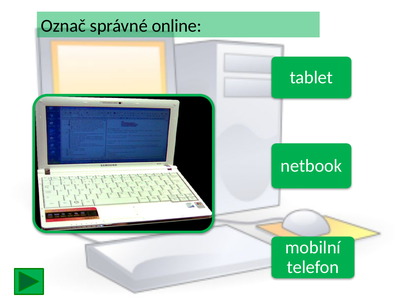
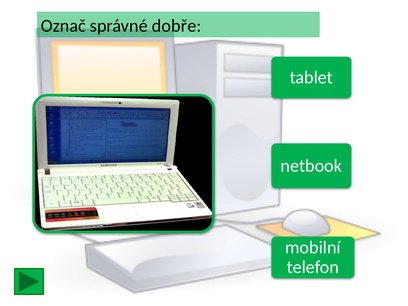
online: online -> dobře
